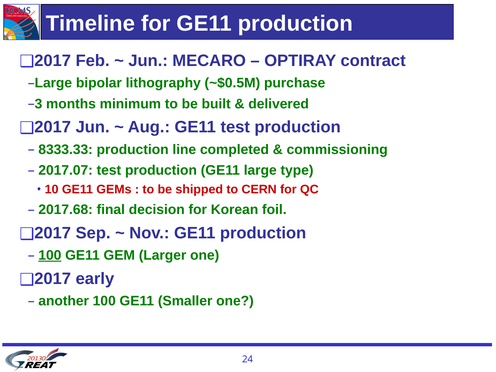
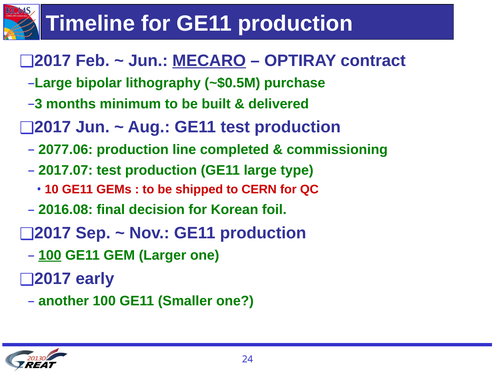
MECARO underline: none -> present
8333.33: 8333.33 -> 2077.06
2017.68: 2017.68 -> 2016.08
